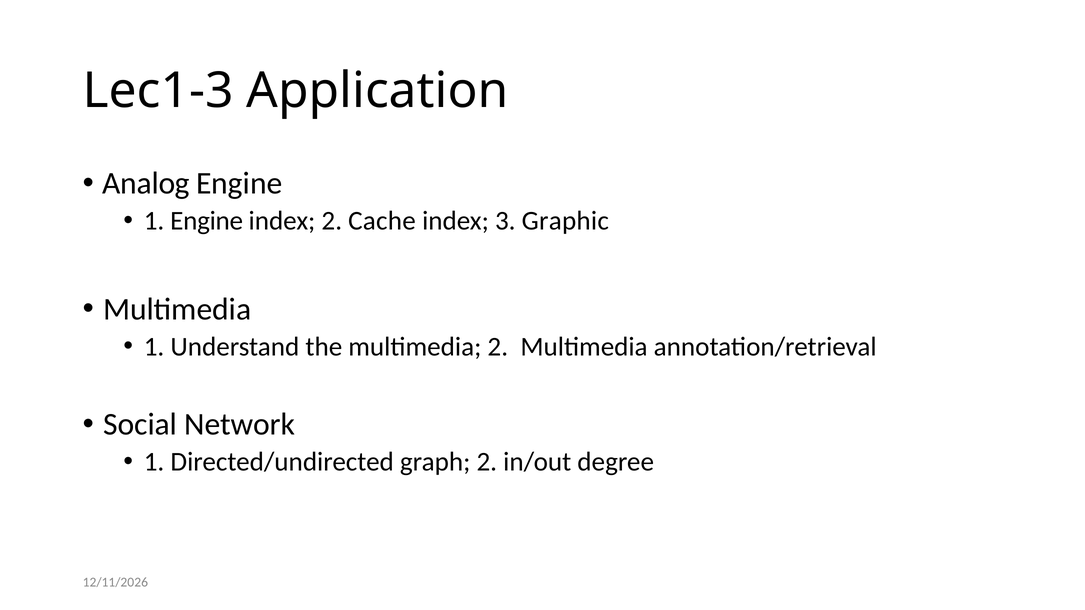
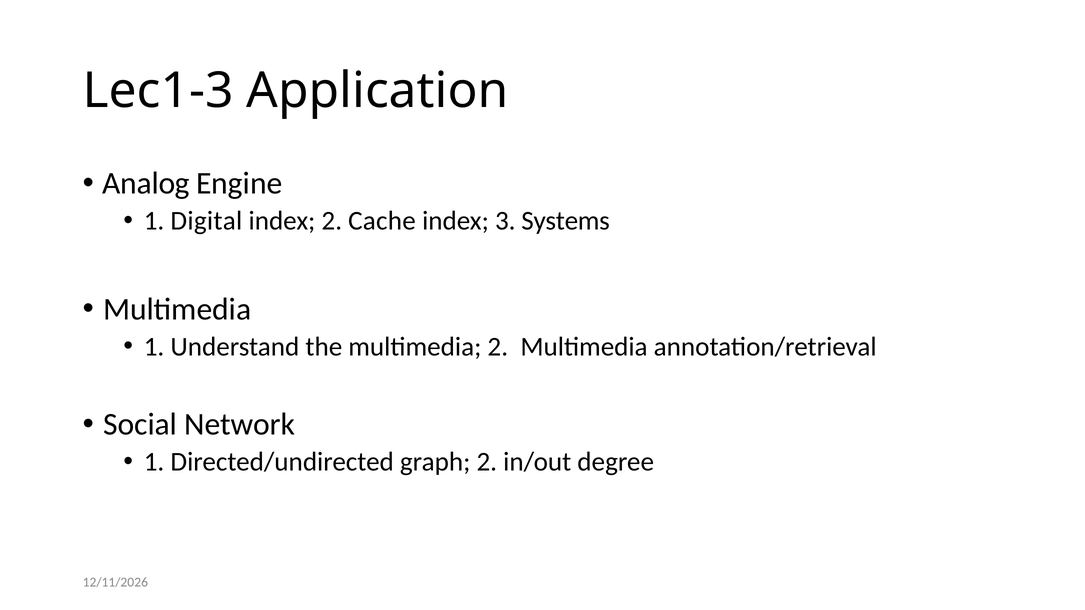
1 Engine: Engine -> Digital
Graphic: Graphic -> Systems
